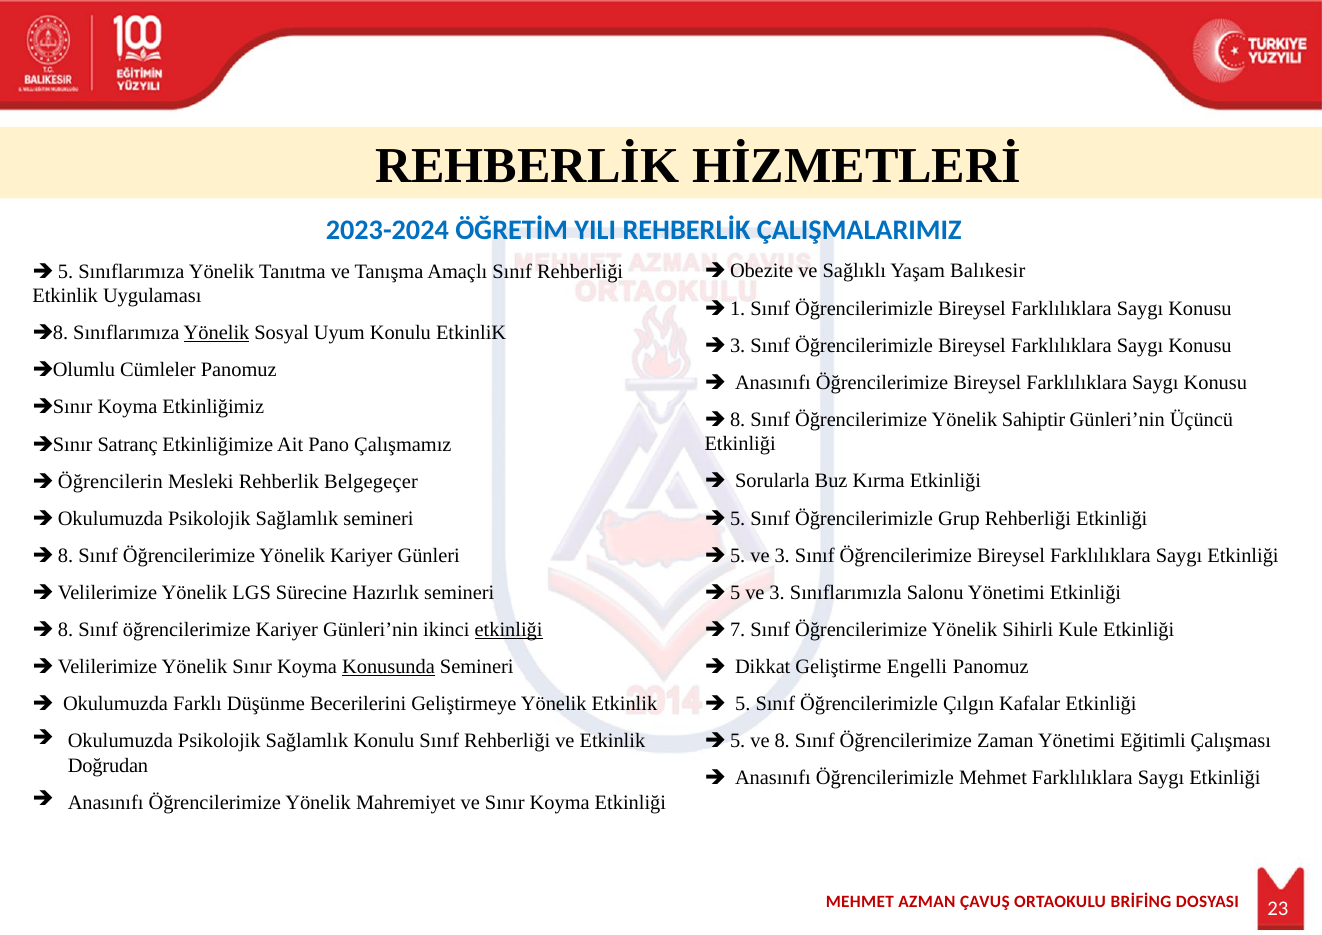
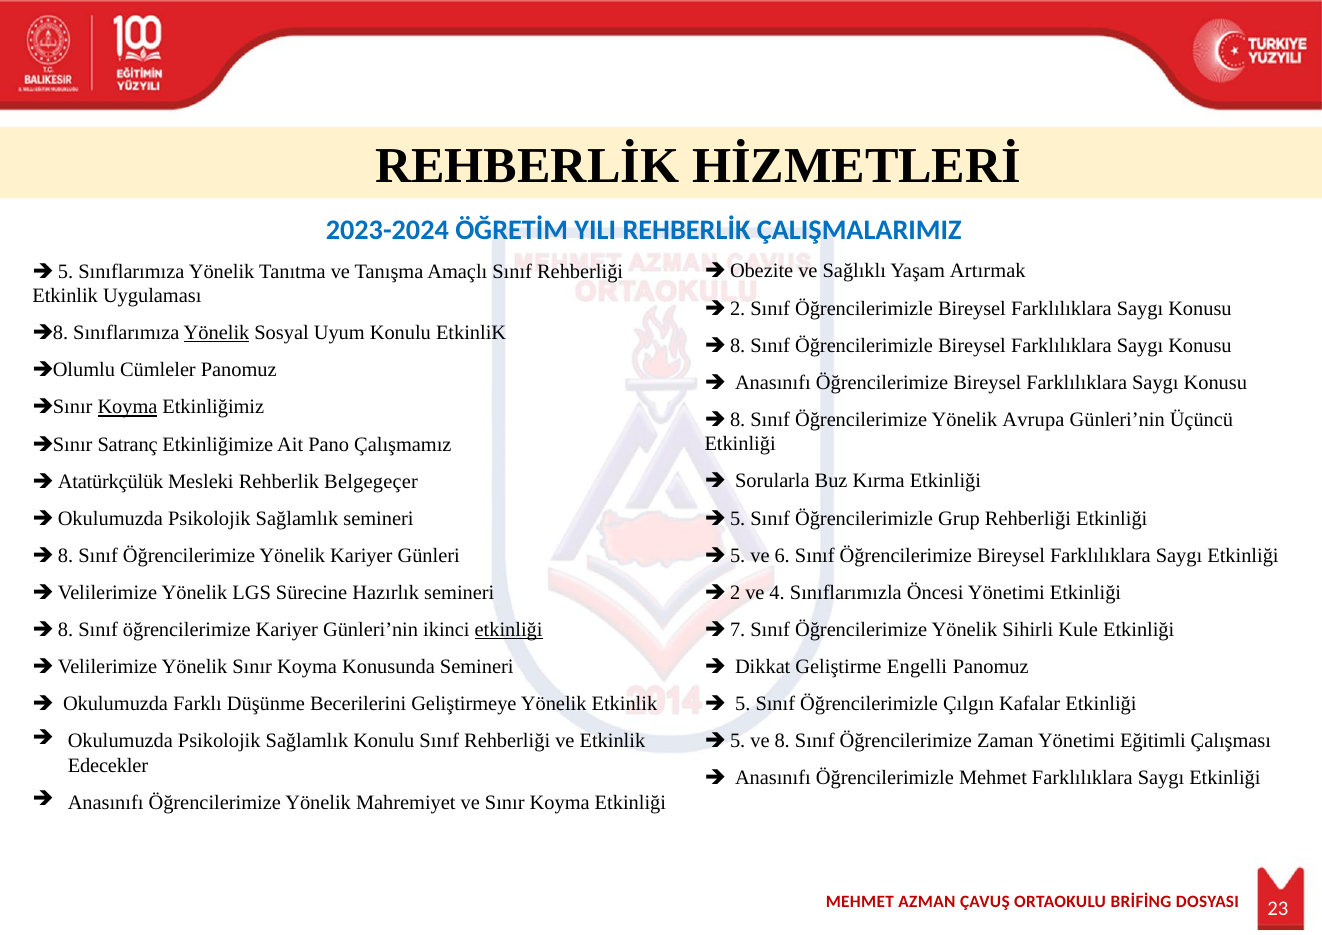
Balıkesir: Balıkesir -> Artırmak
1 at (738, 308): 1 -> 2
3 at (738, 345): 3 -> 8
Koyma at (128, 407) underline: none -> present
Sahiptir: Sahiptir -> Avrupa
Öğrencilerin: Öğrencilerin -> Atatürkçülük
3 at (782, 555): 3 -> 6
5 at (735, 592): 5 -> 2
3 at (777, 592): 3 -> 4
Salonu: Salonu -> Öncesi
Konusunda underline: present -> none
Doğrudan: Doğrudan -> Edecekler
